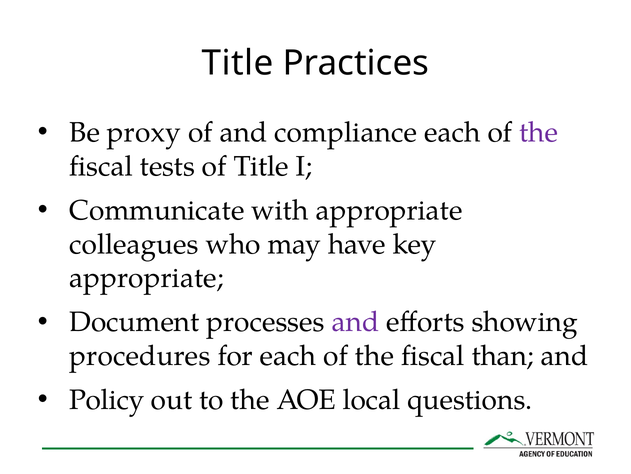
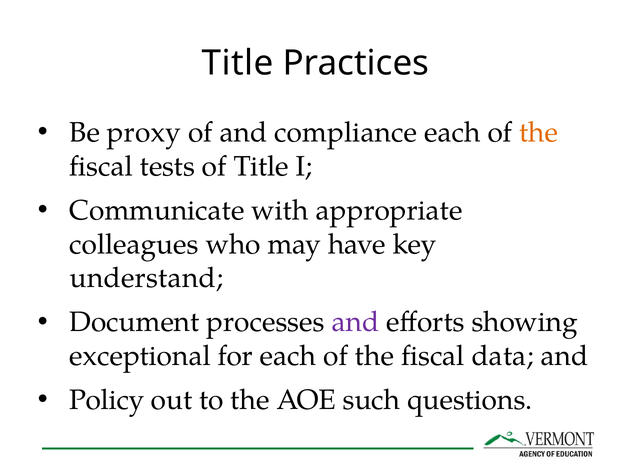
the at (539, 132) colour: purple -> orange
appropriate at (147, 278): appropriate -> understand
procedures: procedures -> exceptional
than: than -> data
local: local -> such
